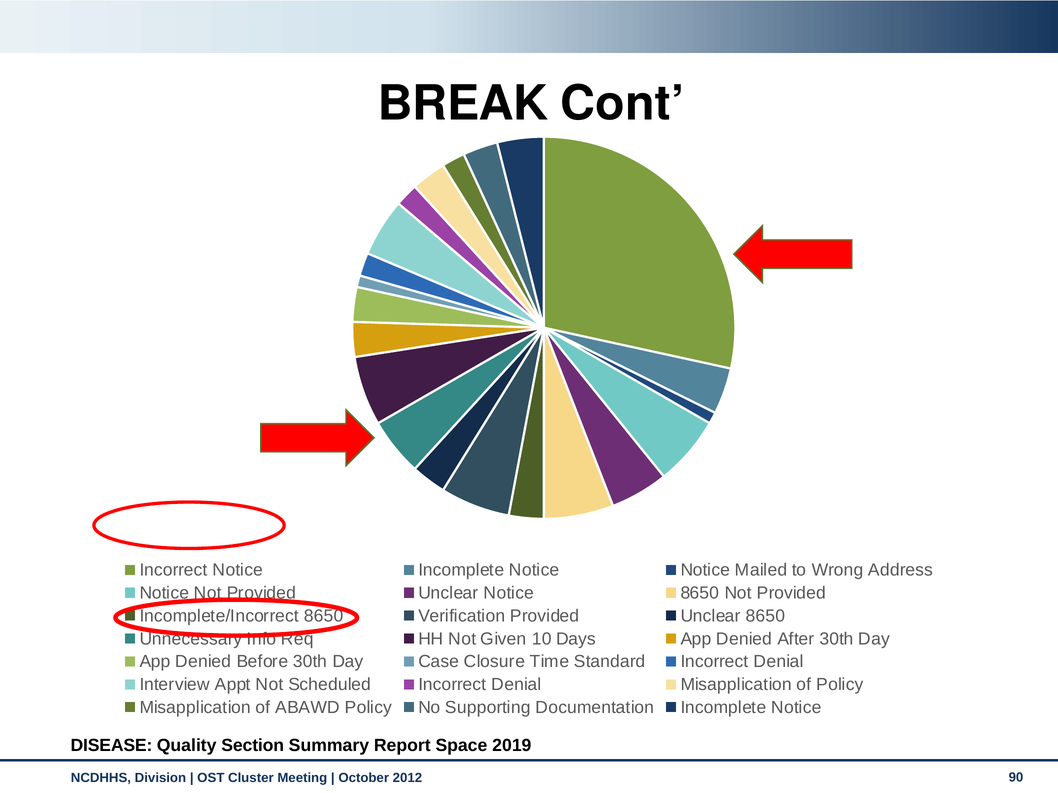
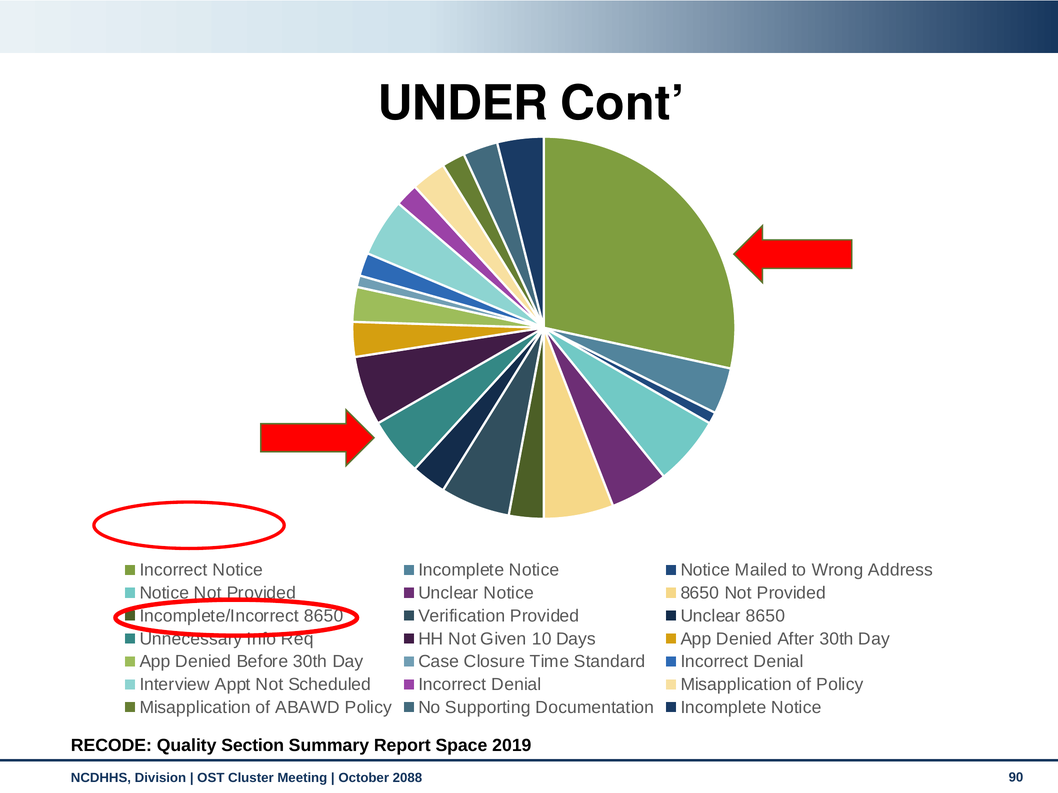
BREAK: BREAK -> UNDER
DISEASE: DISEASE -> RECODE
2012: 2012 -> 2088
